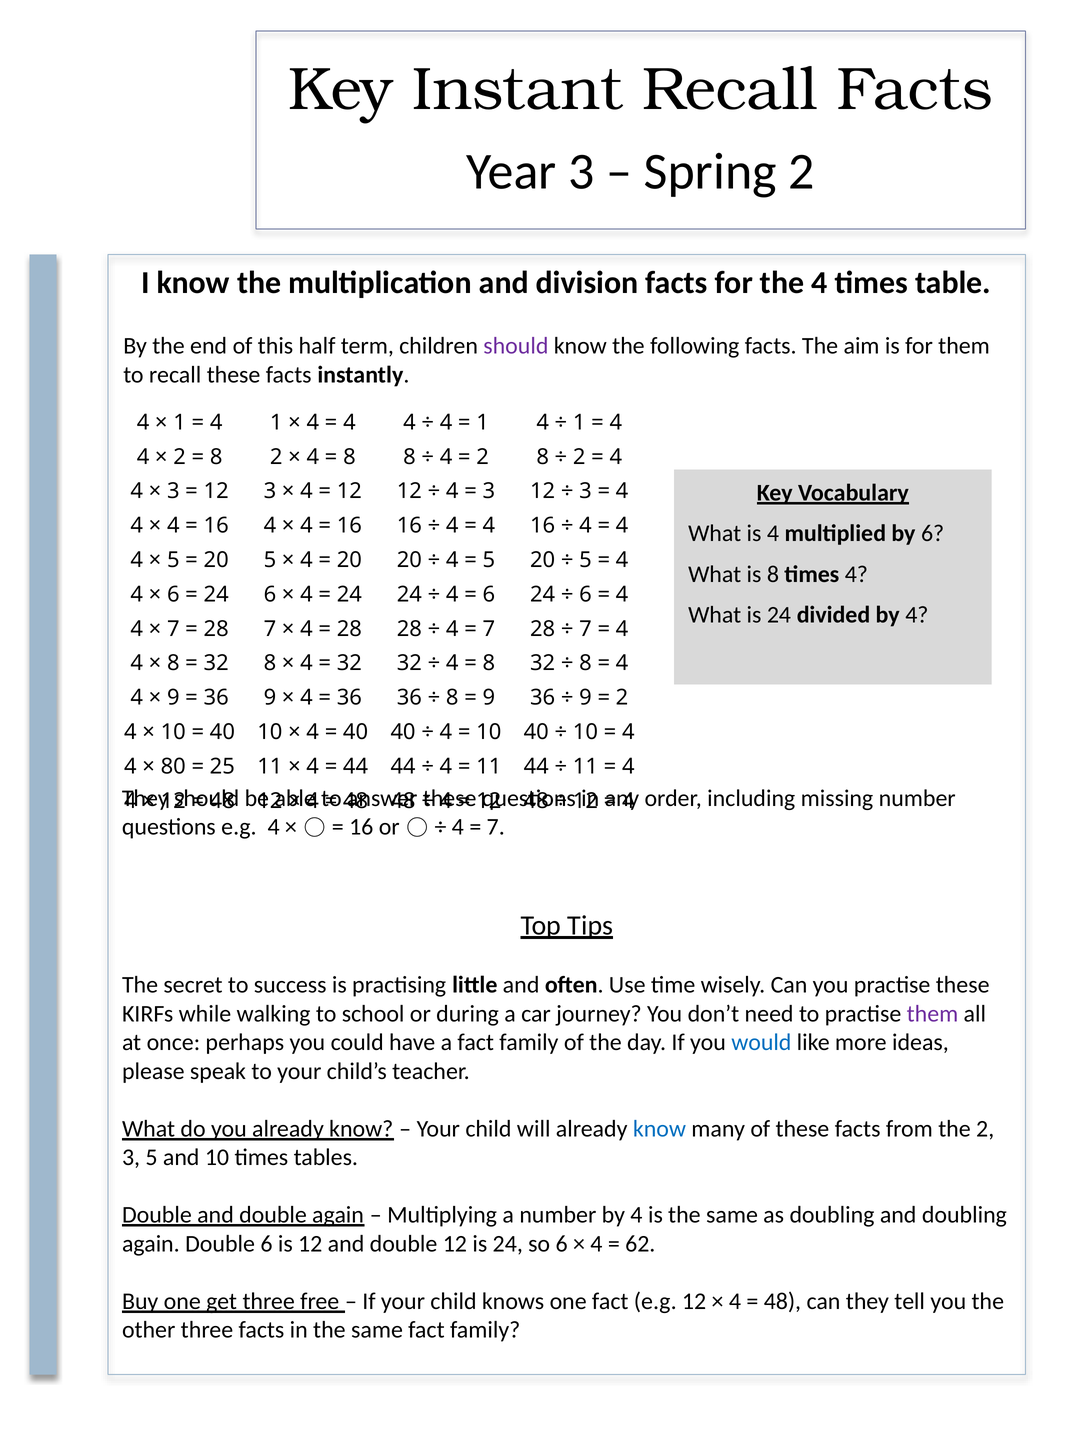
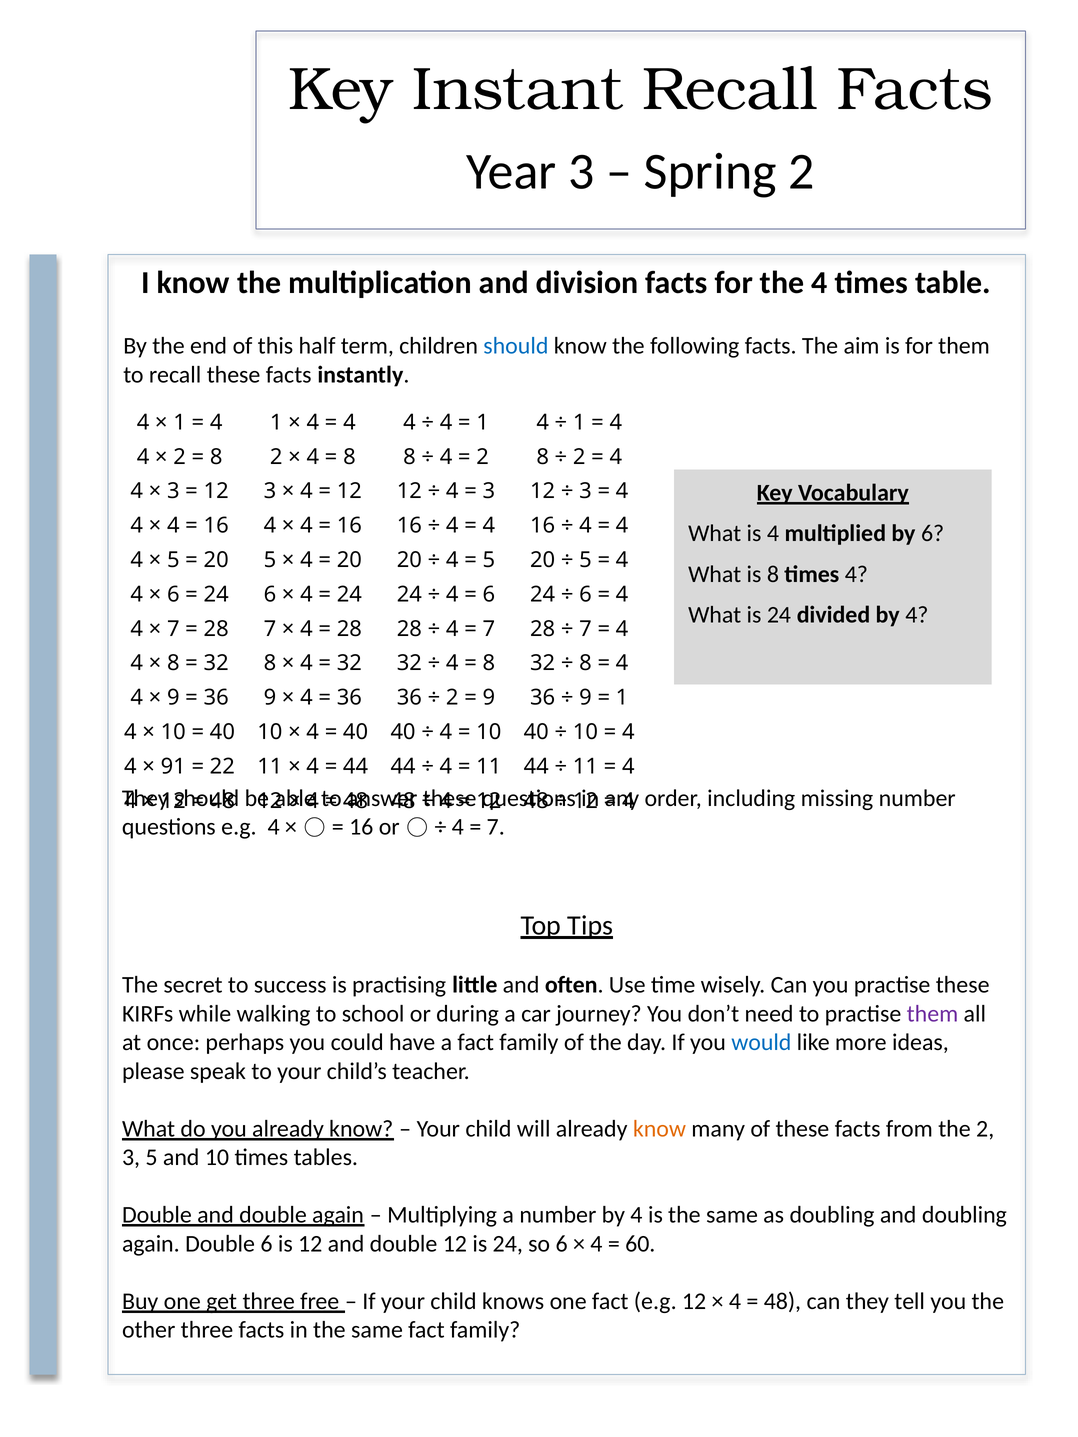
should at (516, 346) colour: purple -> blue
8 at (452, 698): 8 -> 2
2 at (622, 698): 2 -> 1
80: 80 -> 91
25: 25 -> 22
know at (659, 1129) colour: blue -> orange
62: 62 -> 60
